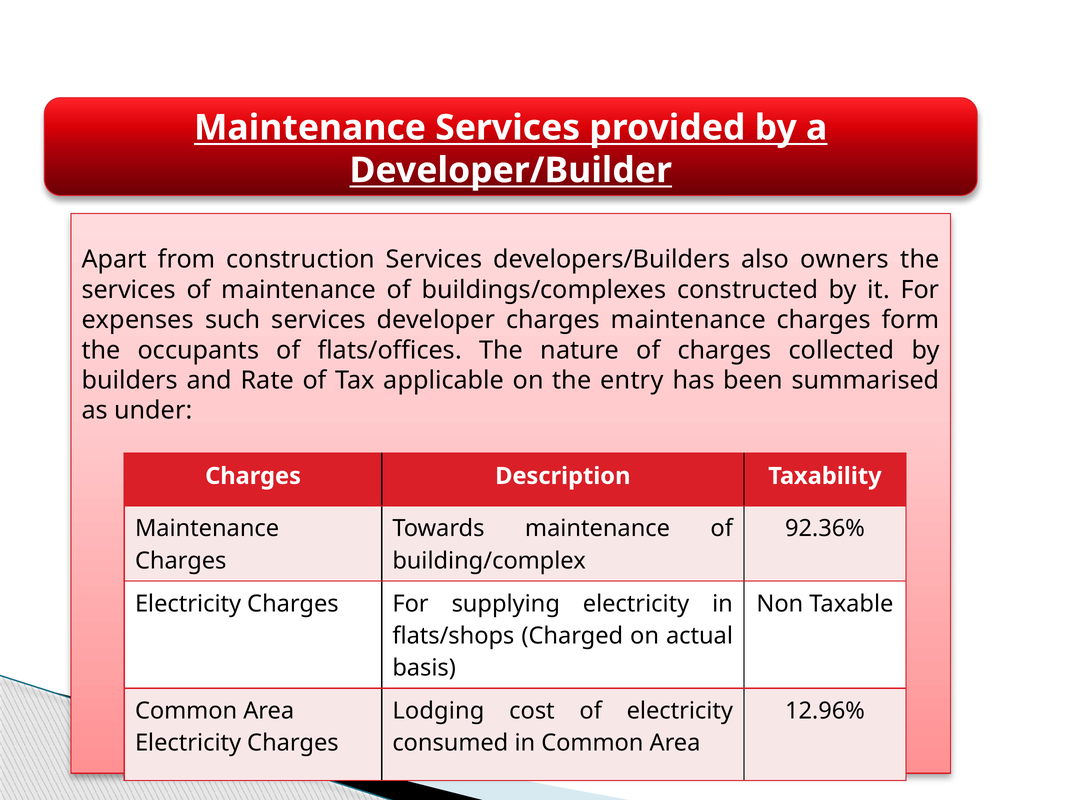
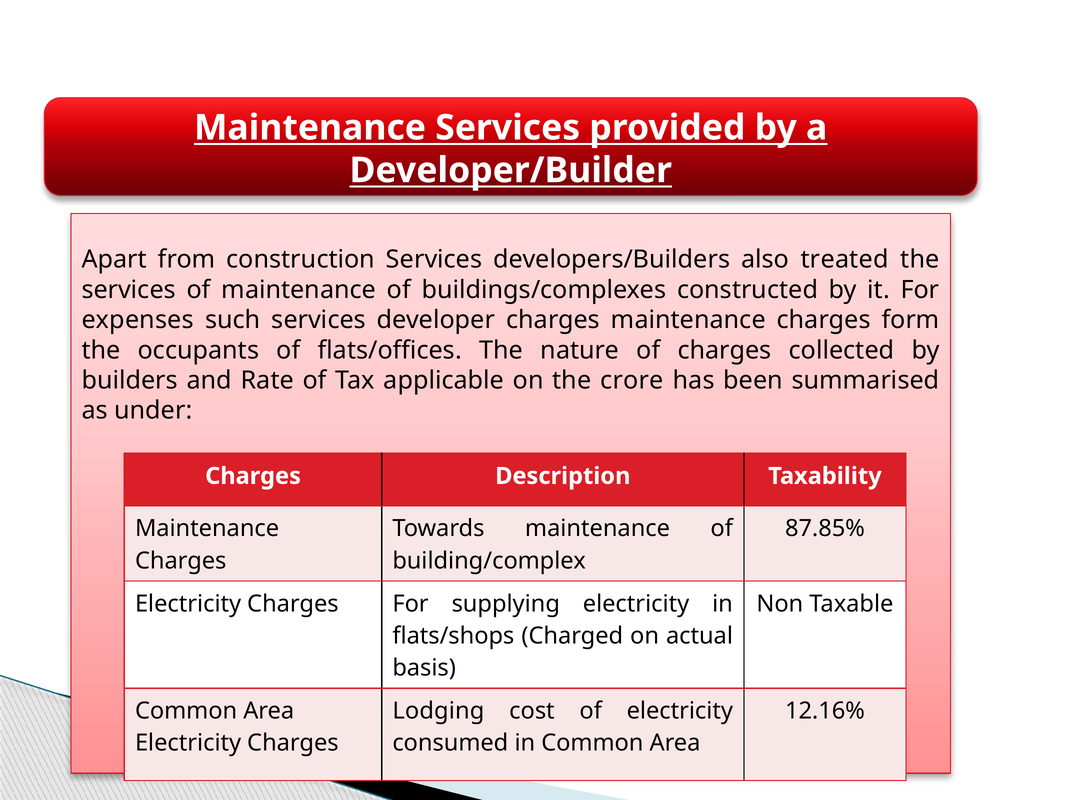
owners: owners -> treated
entry: entry -> crore
92.36%: 92.36% -> 87.85%
12.96%: 12.96% -> 12.16%
